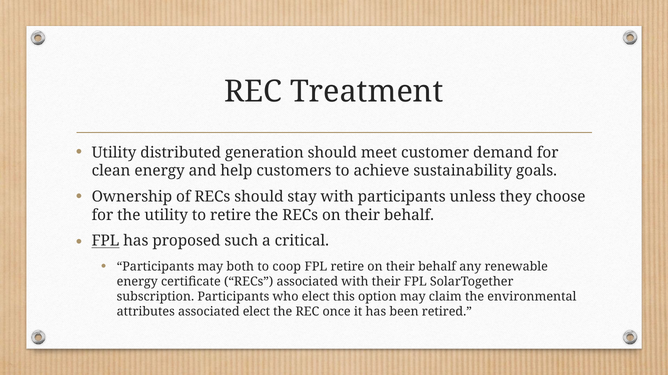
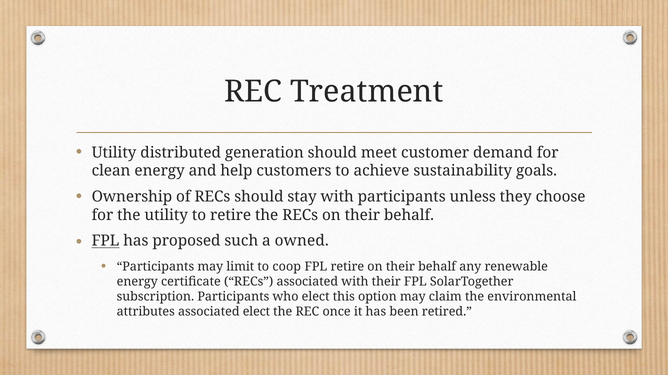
critical: critical -> owned
both: both -> limit
